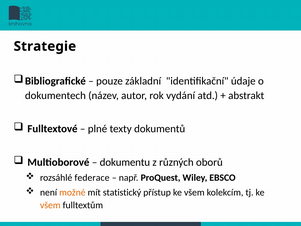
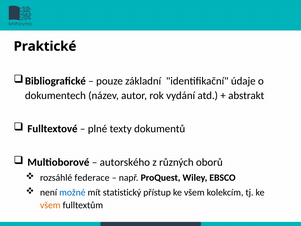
Strategie: Strategie -> Praktické
dokumentu: dokumentu -> autorského
možné colour: orange -> blue
